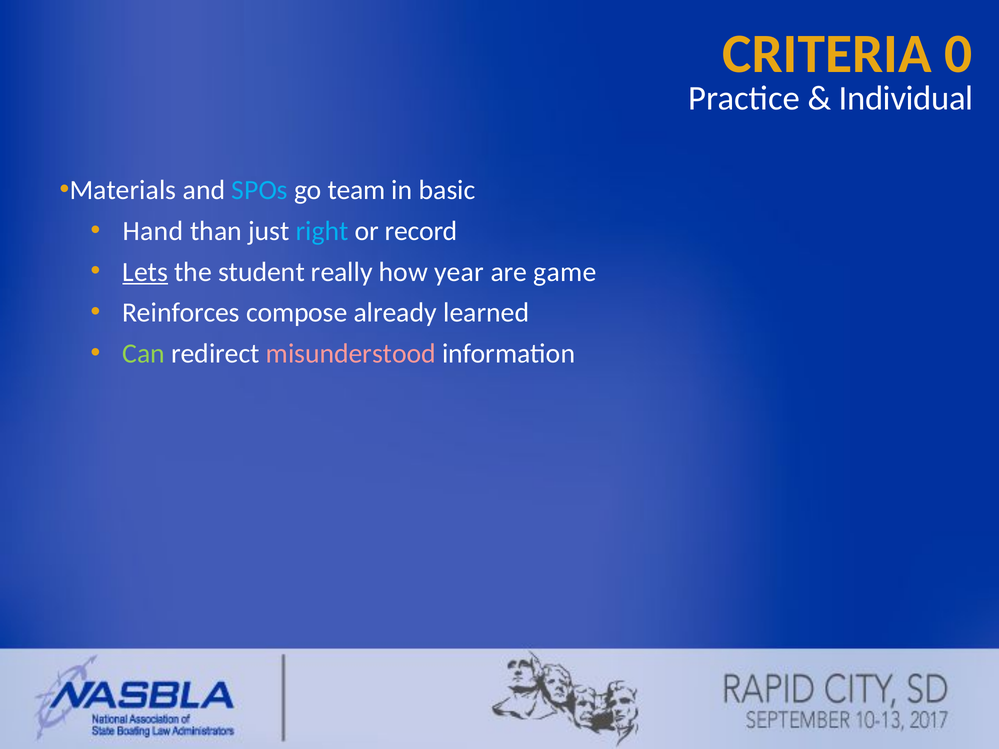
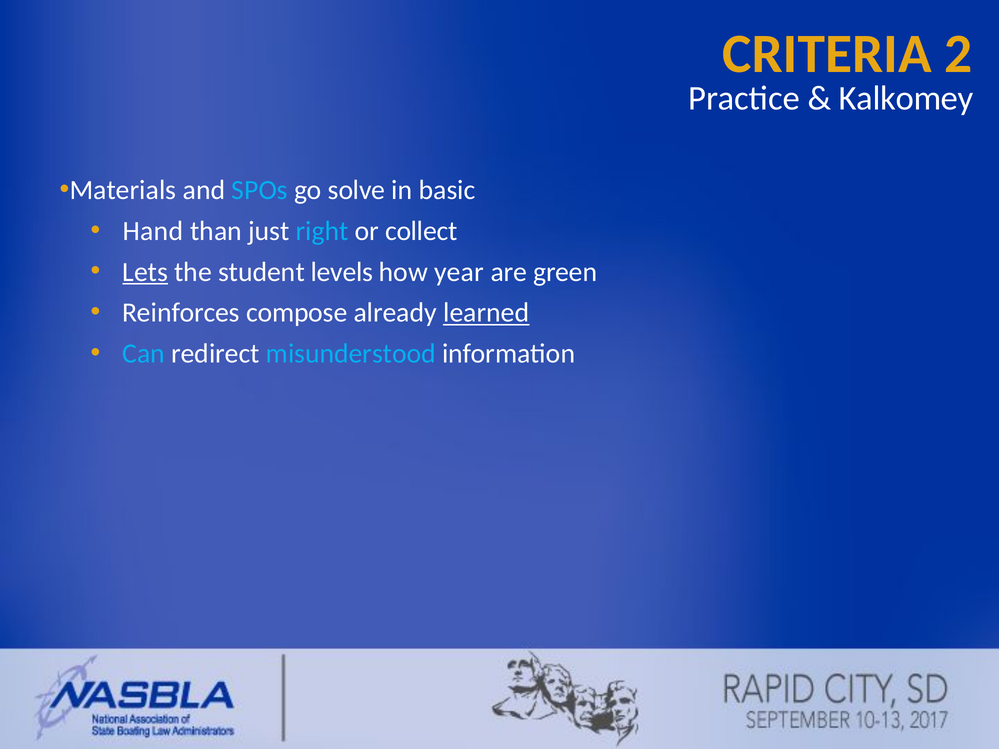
0: 0 -> 2
Individual: Individual -> Kalkomey
team: team -> solve
record: record -> collect
really: really -> levels
game: game -> green
learned underline: none -> present
Can colour: light green -> light blue
misunderstood colour: pink -> light blue
